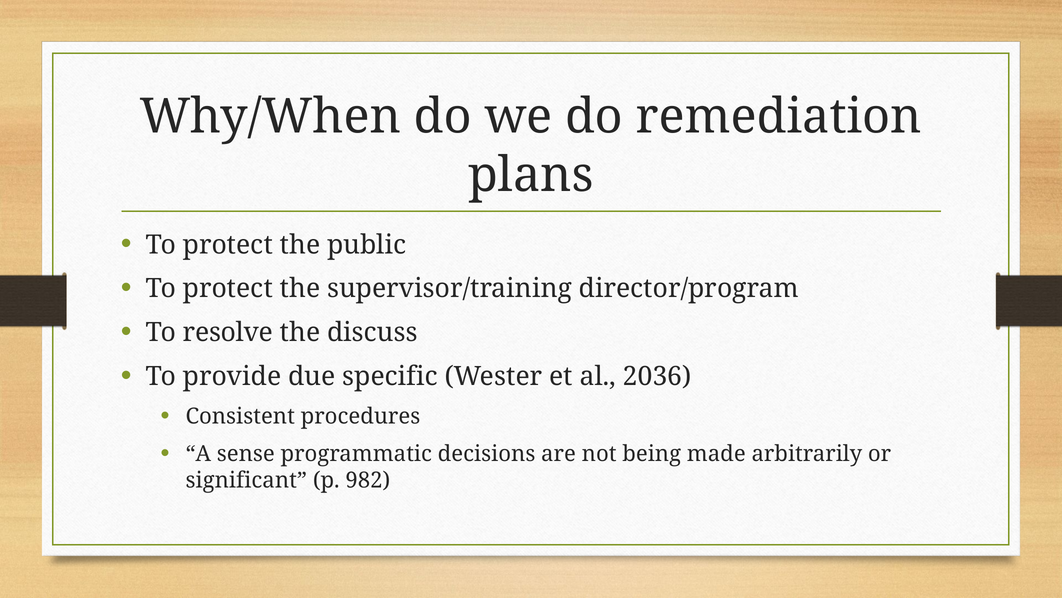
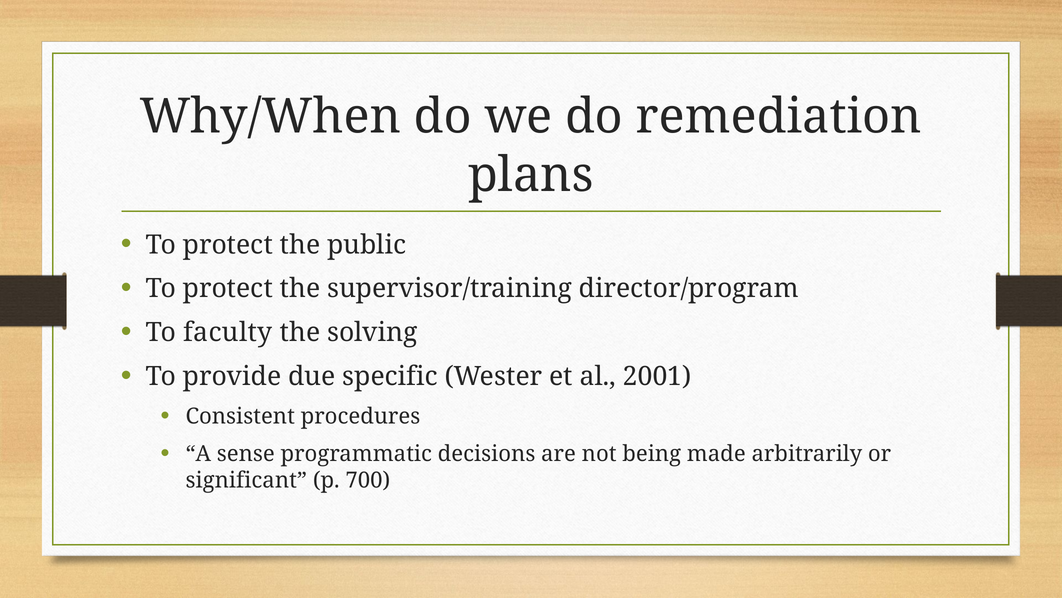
resolve: resolve -> faculty
discuss: discuss -> solving
2036: 2036 -> 2001
982: 982 -> 700
